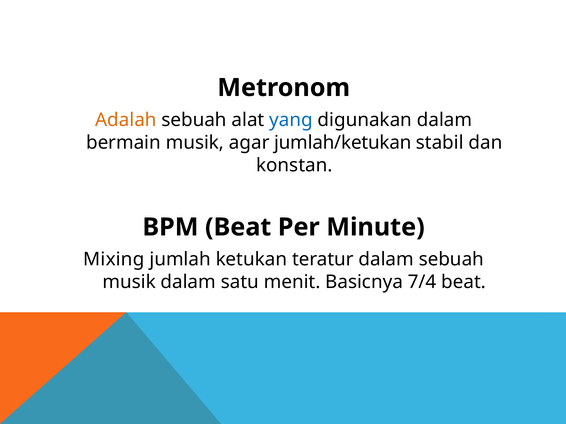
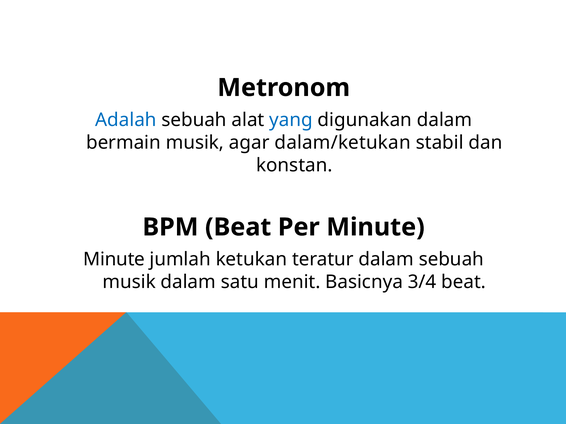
Adalah colour: orange -> blue
jumlah/ketukan: jumlah/ketukan -> dalam/ketukan
Mixing at (114, 260): Mixing -> Minute
7/4: 7/4 -> 3/4
